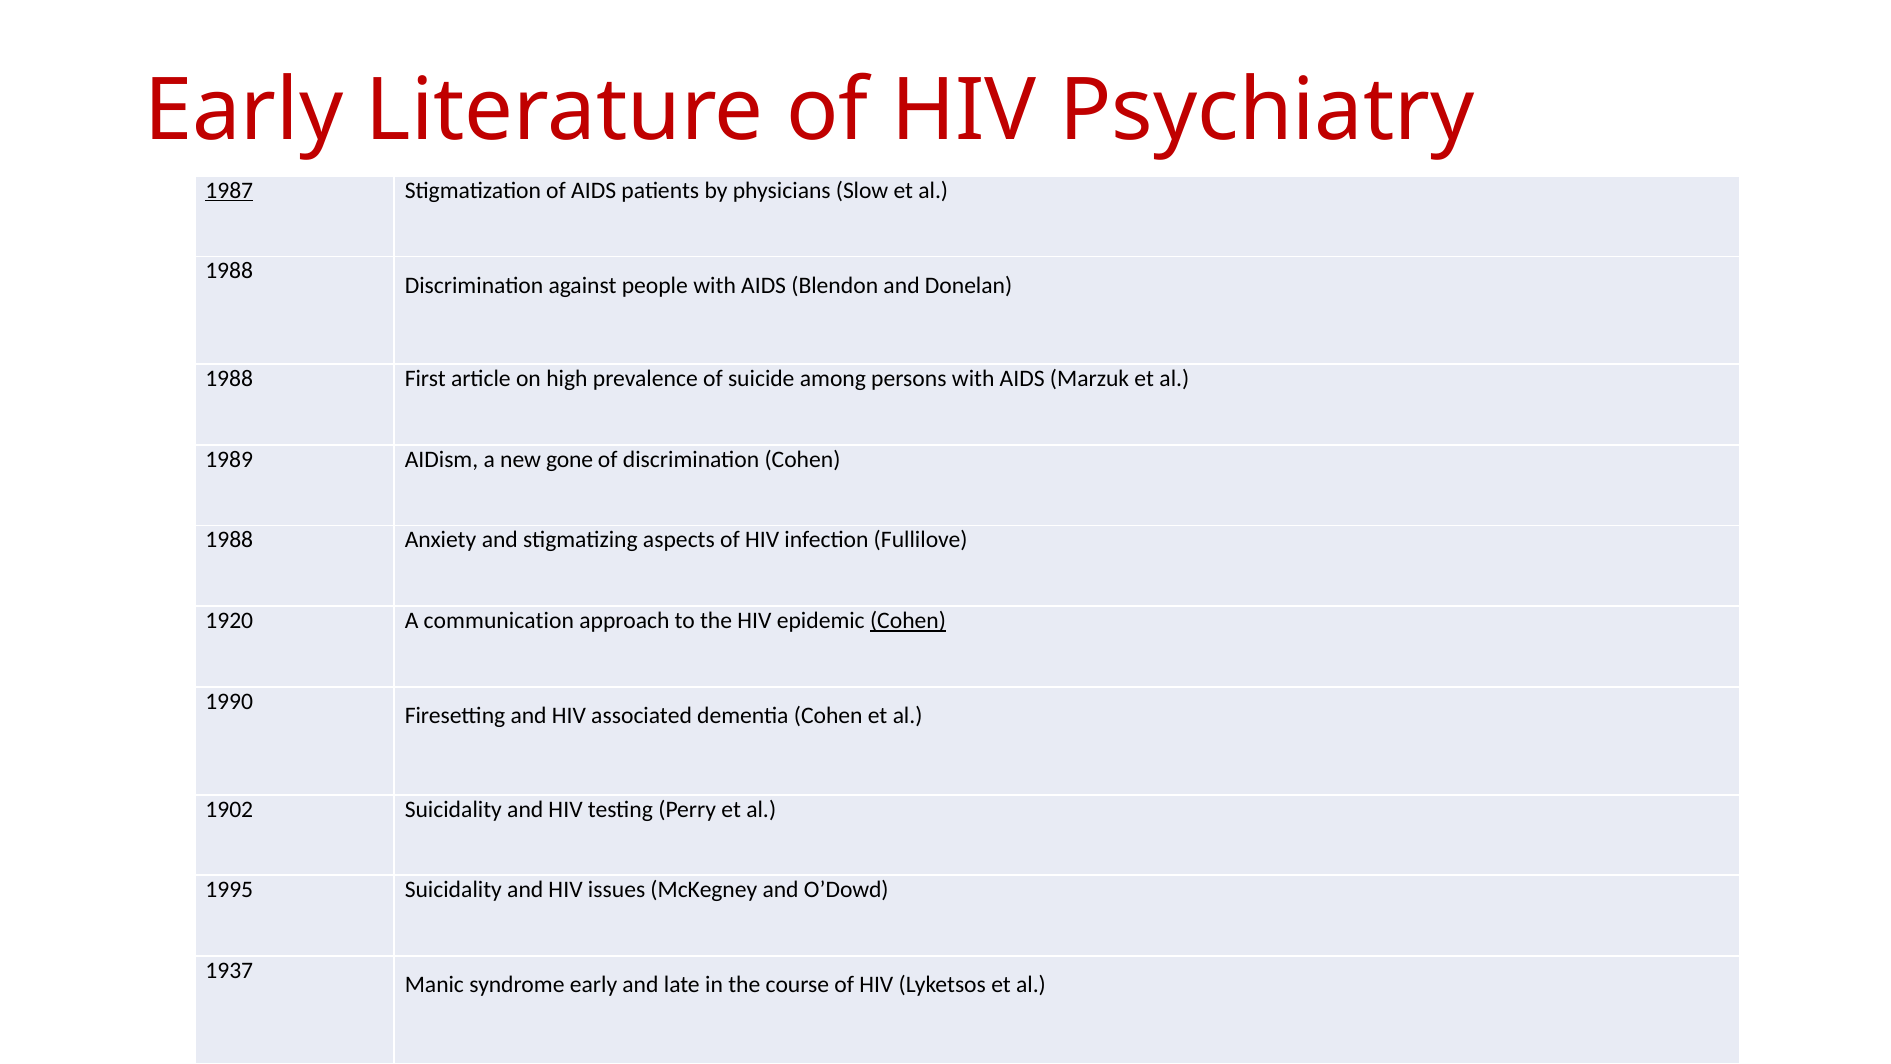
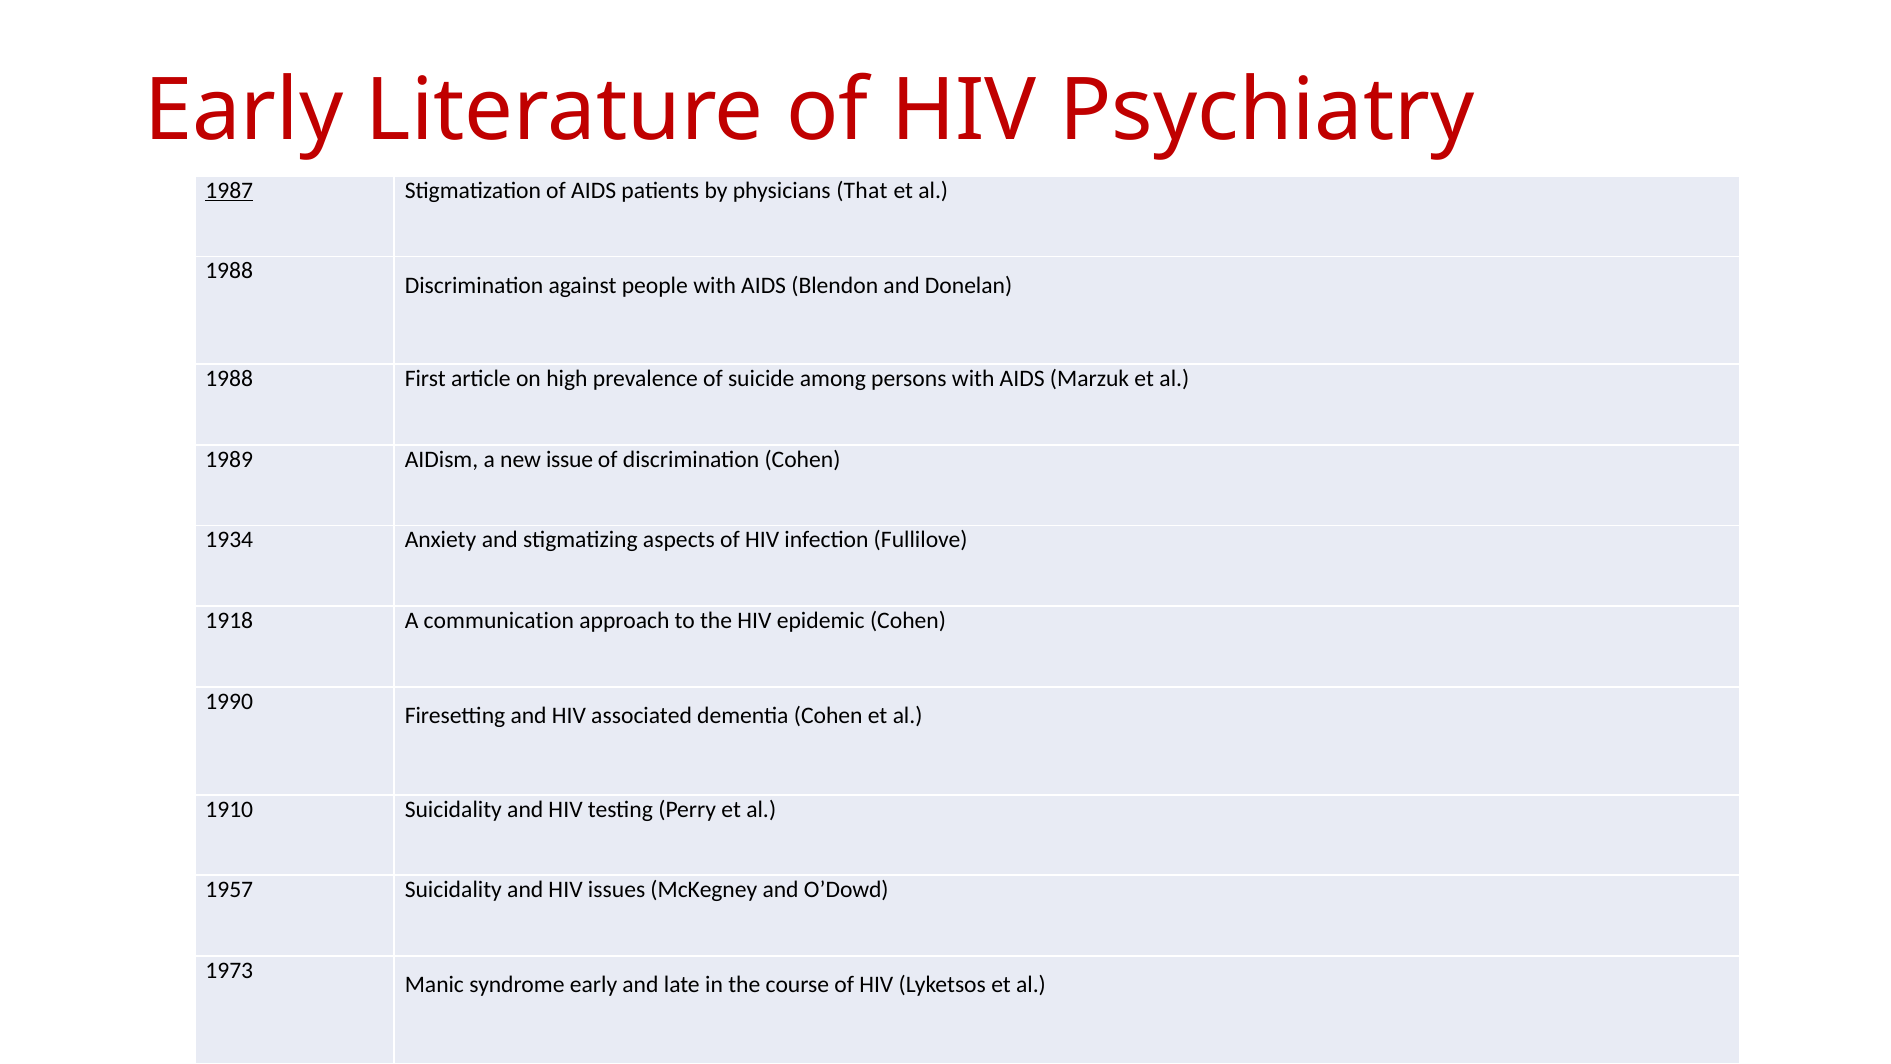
Slow: Slow -> That
gone: gone -> issue
1988 at (229, 540): 1988 -> 1934
1920: 1920 -> 1918
Cohen at (908, 621) underline: present -> none
1902: 1902 -> 1910
1995: 1995 -> 1957
1937: 1937 -> 1973
